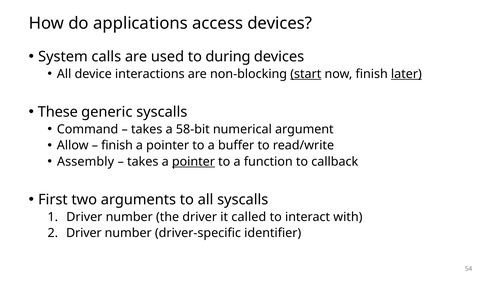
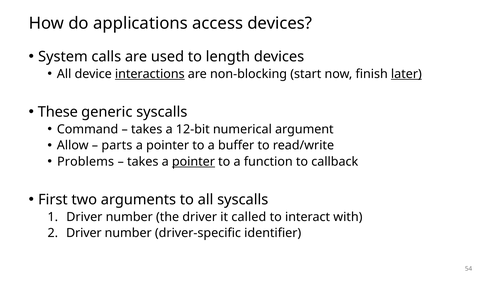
during: during -> length
interactions underline: none -> present
start underline: present -> none
58-bit: 58-bit -> 12-bit
finish at (117, 145): finish -> parts
Assembly: Assembly -> Problems
